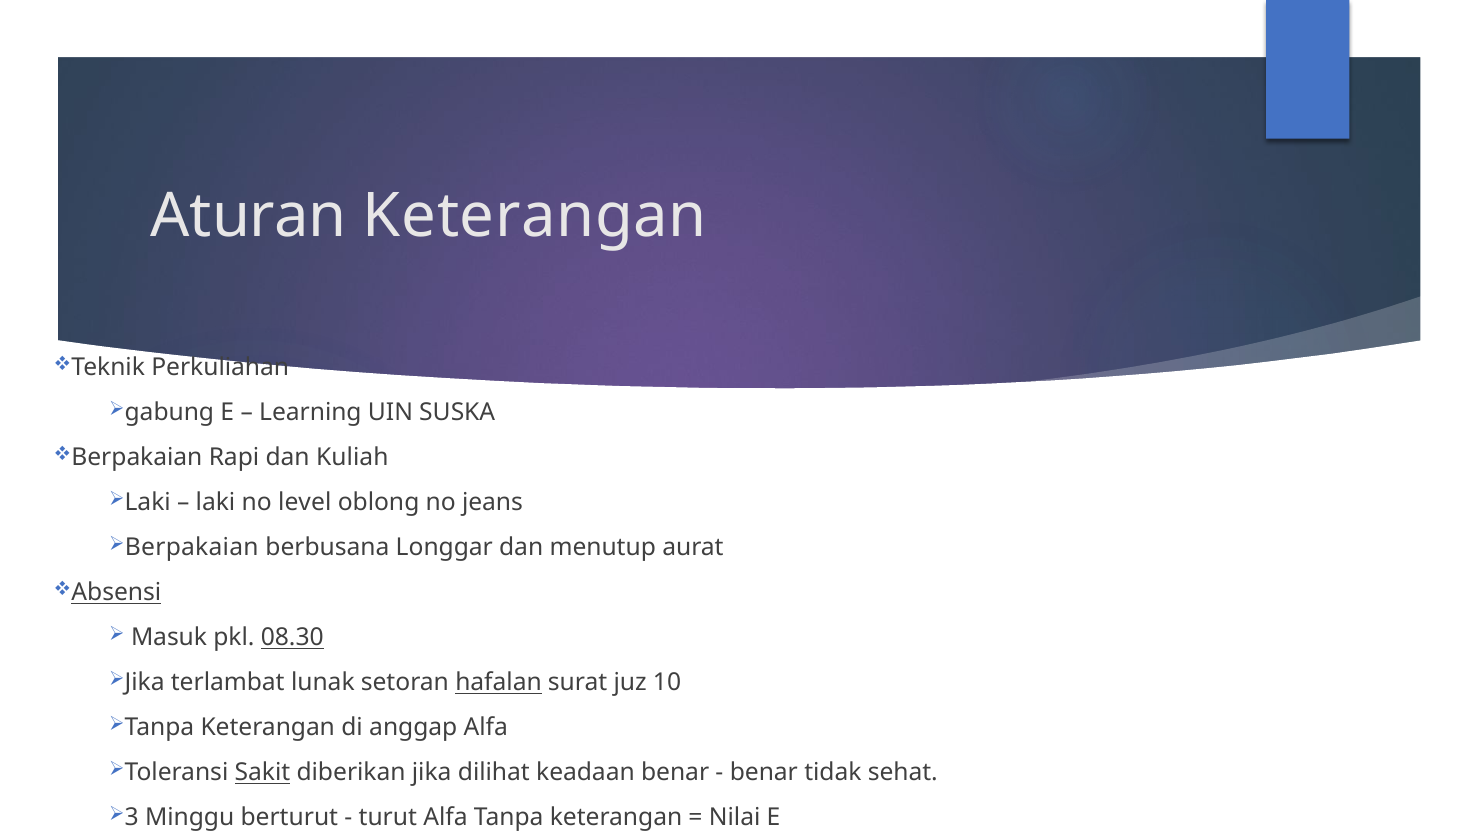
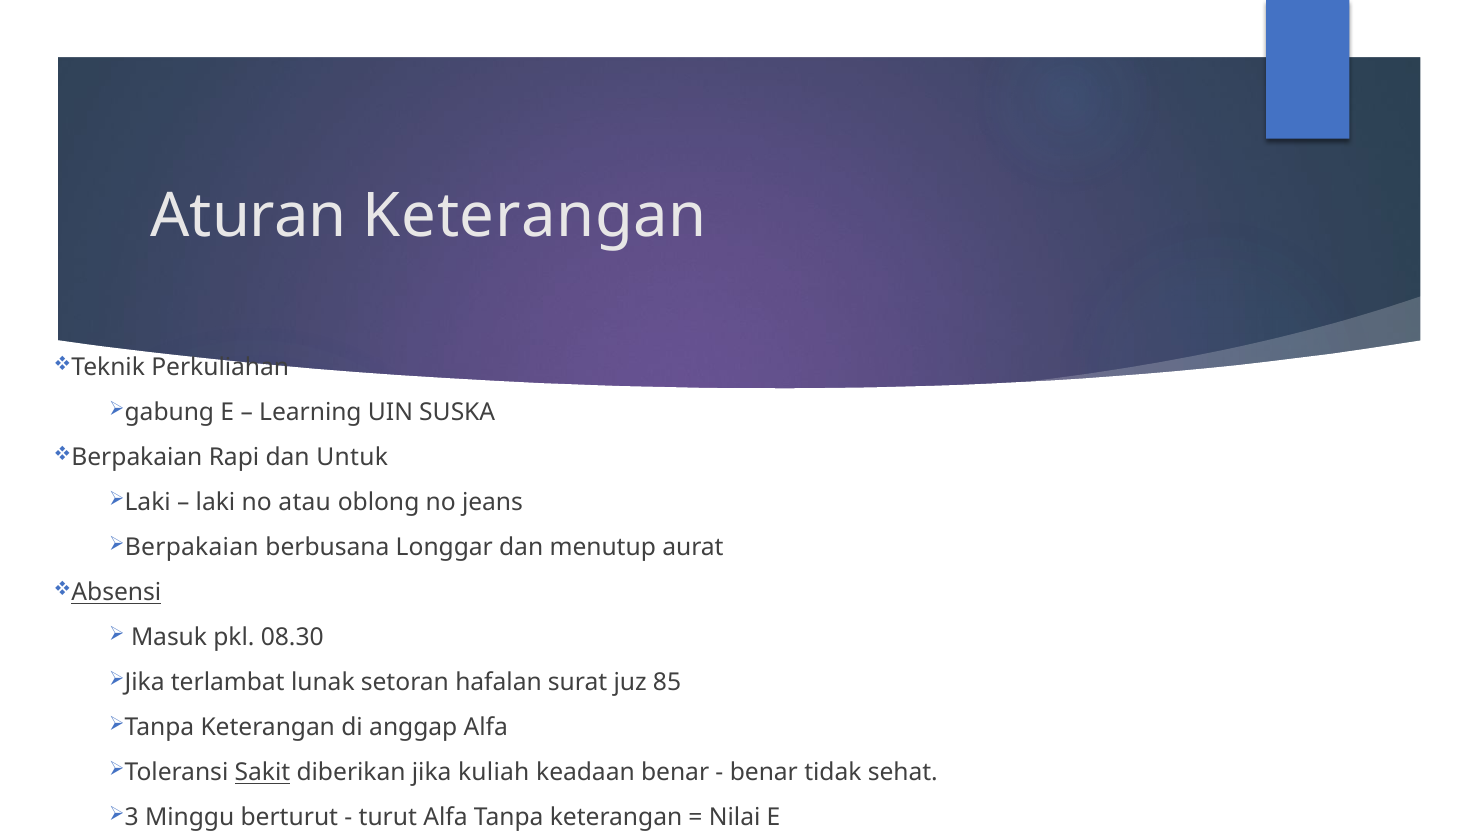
Kuliah: Kuliah -> Untuk
level: level -> atau
08.30 underline: present -> none
hafalan underline: present -> none
10: 10 -> 85
dilihat: dilihat -> kuliah
